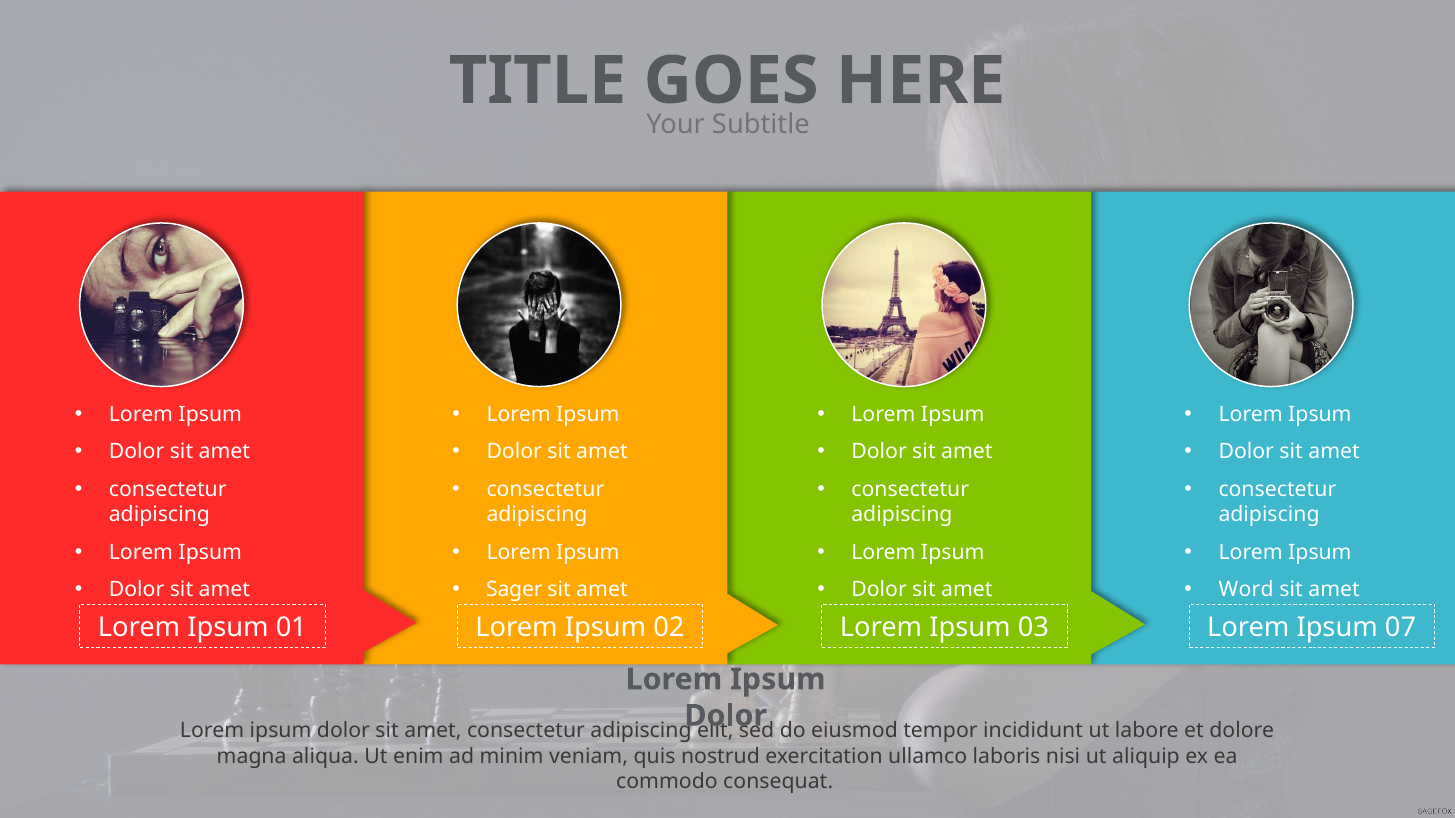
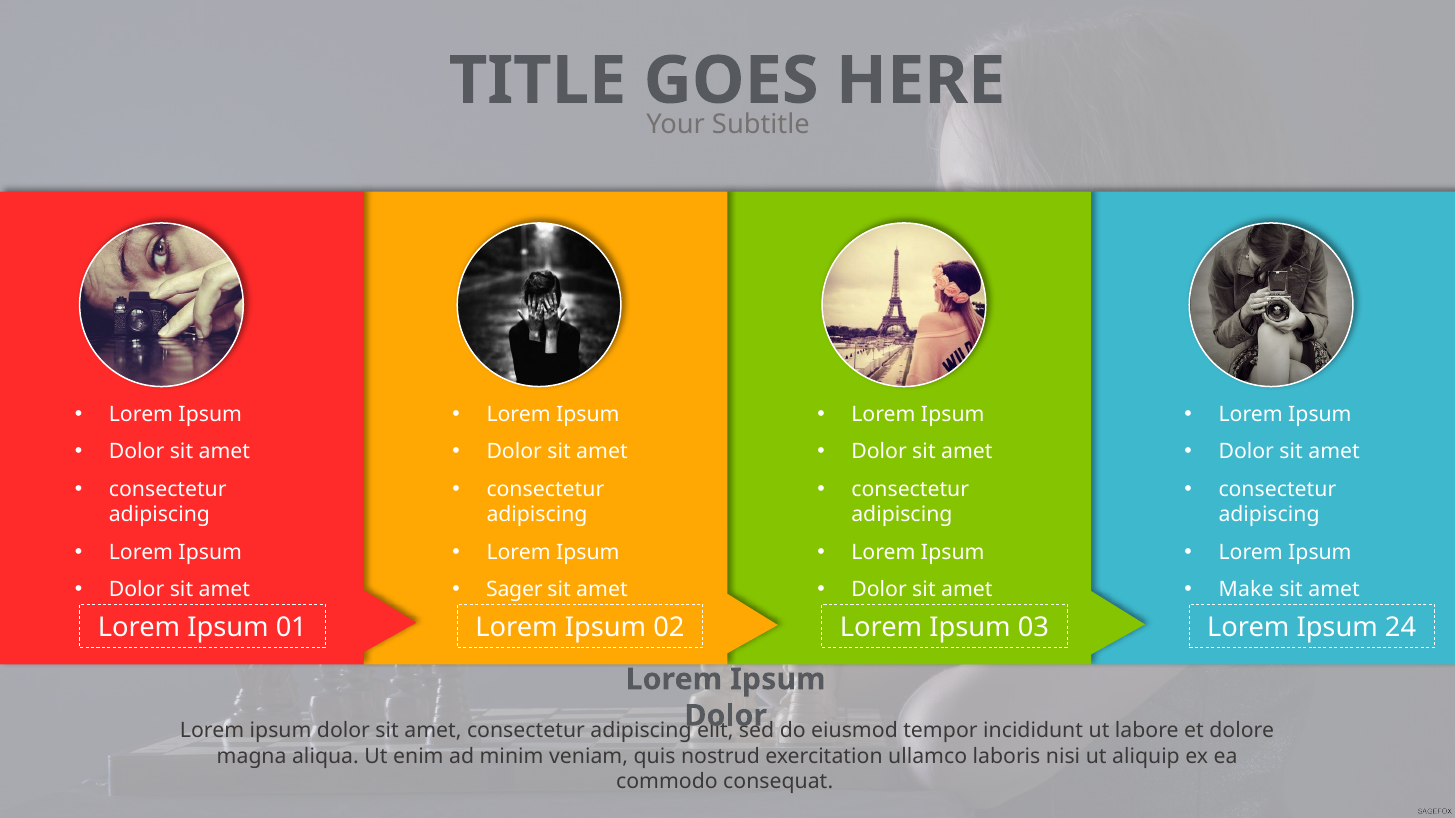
Word: Word -> Make
07: 07 -> 24
